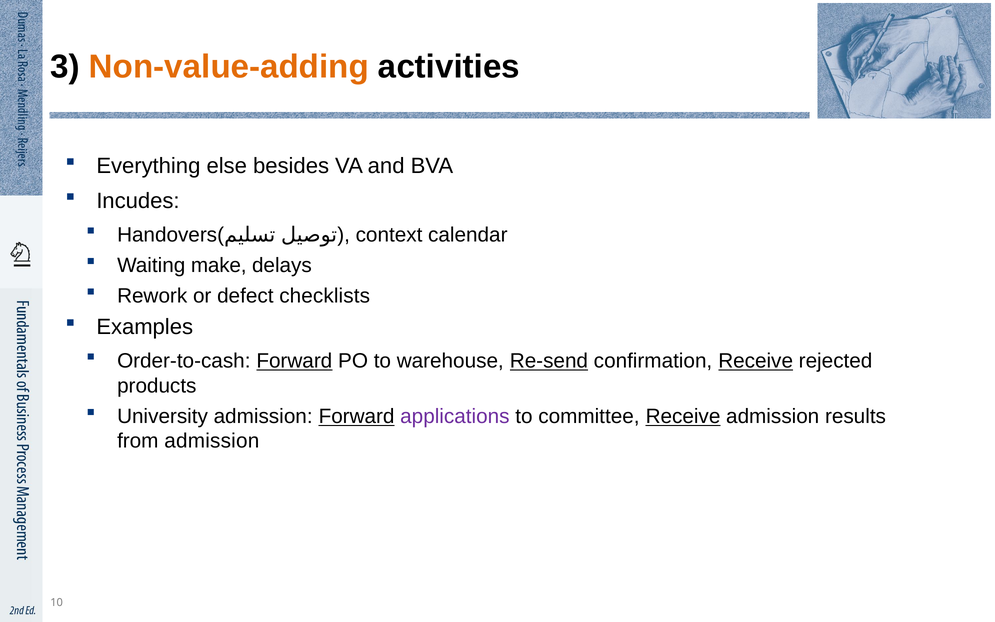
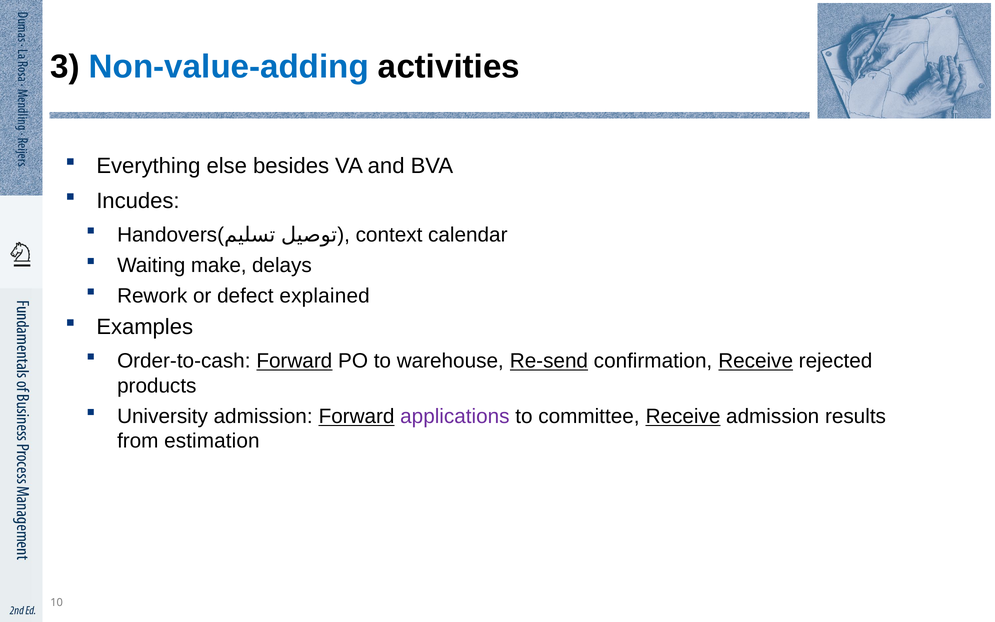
Non-value-adding colour: orange -> blue
checklists: checklists -> explained
from admission: admission -> estimation
